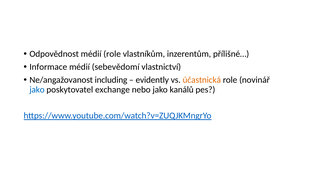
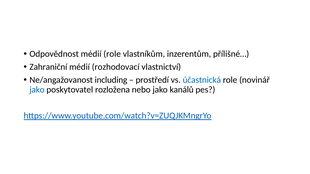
Informace: Informace -> Zahraniční
sebevědomí: sebevědomí -> rozhodovací
evidently: evidently -> prostředí
účastnická colour: orange -> blue
exchange: exchange -> rozložena
